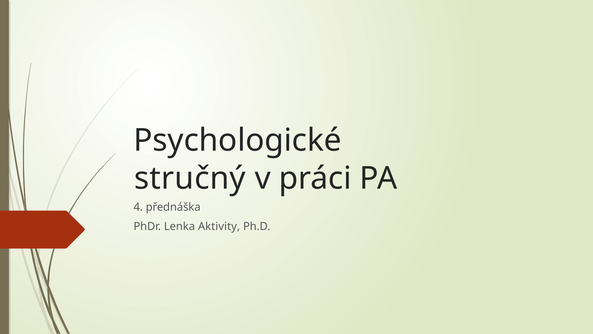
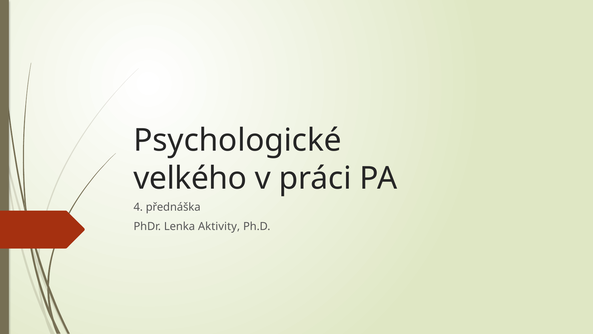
stručný: stručný -> velkého
